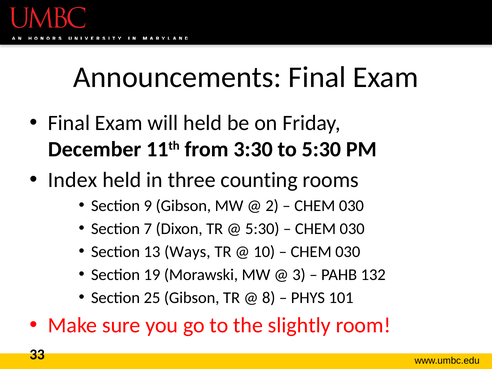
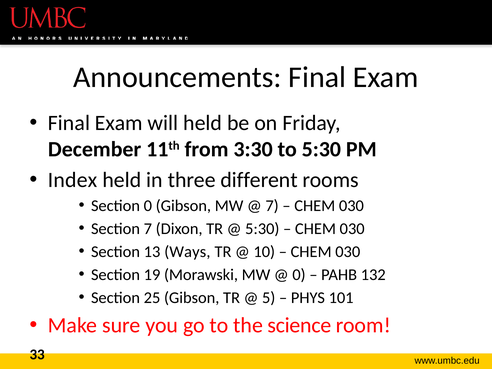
counting: counting -> different
Section 9: 9 -> 0
2 at (272, 206): 2 -> 7
3 at (299, 275): 3 -> 0
8: 8 -> 5
slightly: slightly -> science
